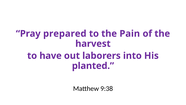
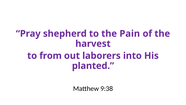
prepared: prepared -> shepherd
have: have -> from
